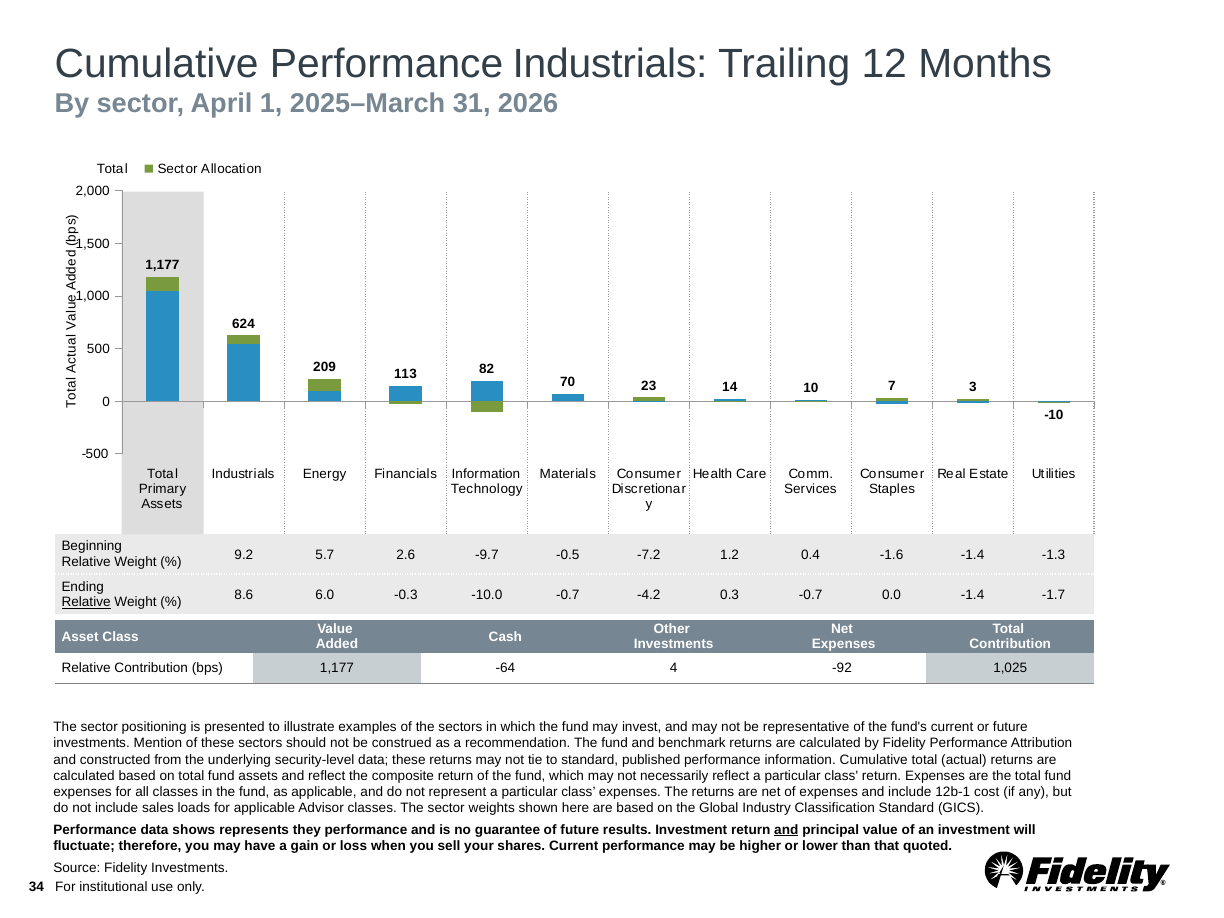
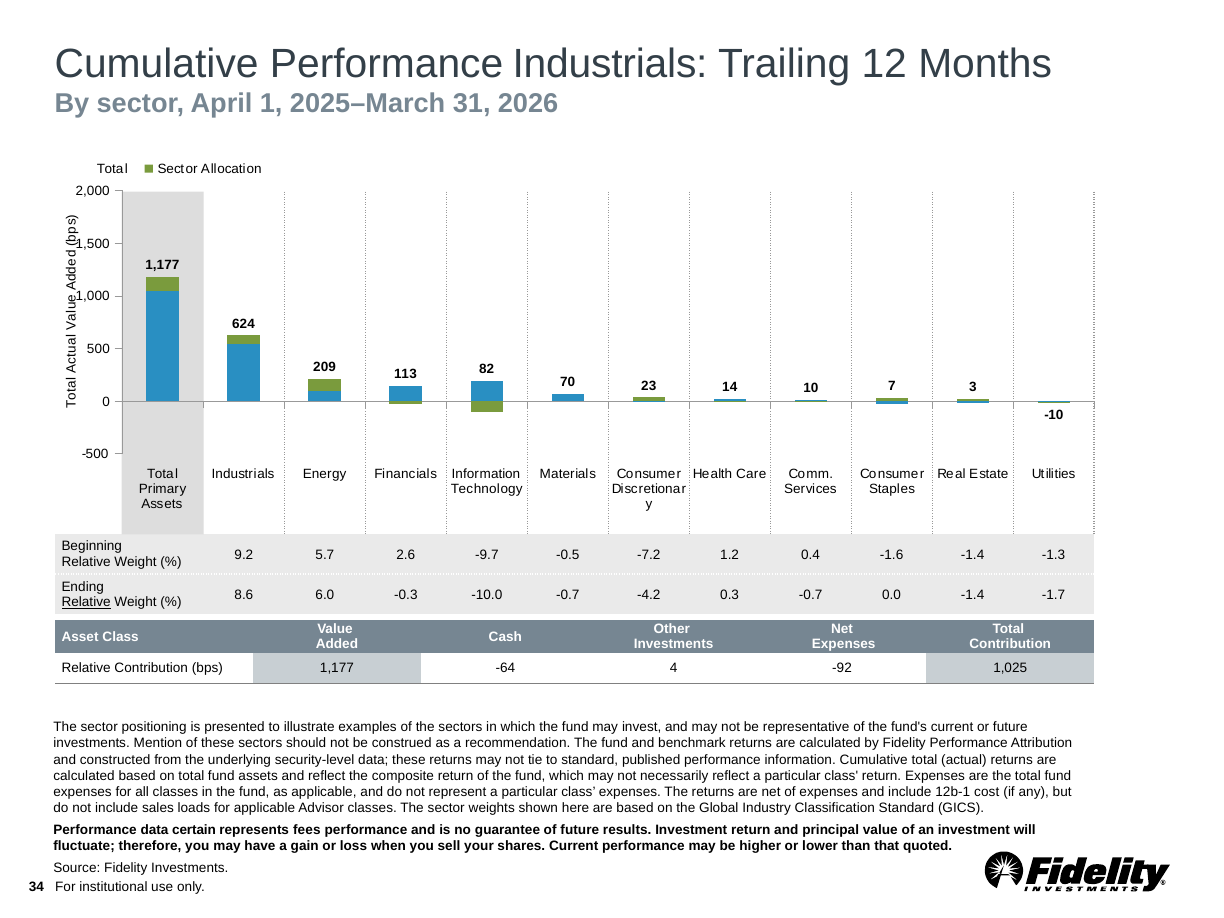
shows: shows -> certain
they: they -> fees
and at (786, 830) underline: present -> none
